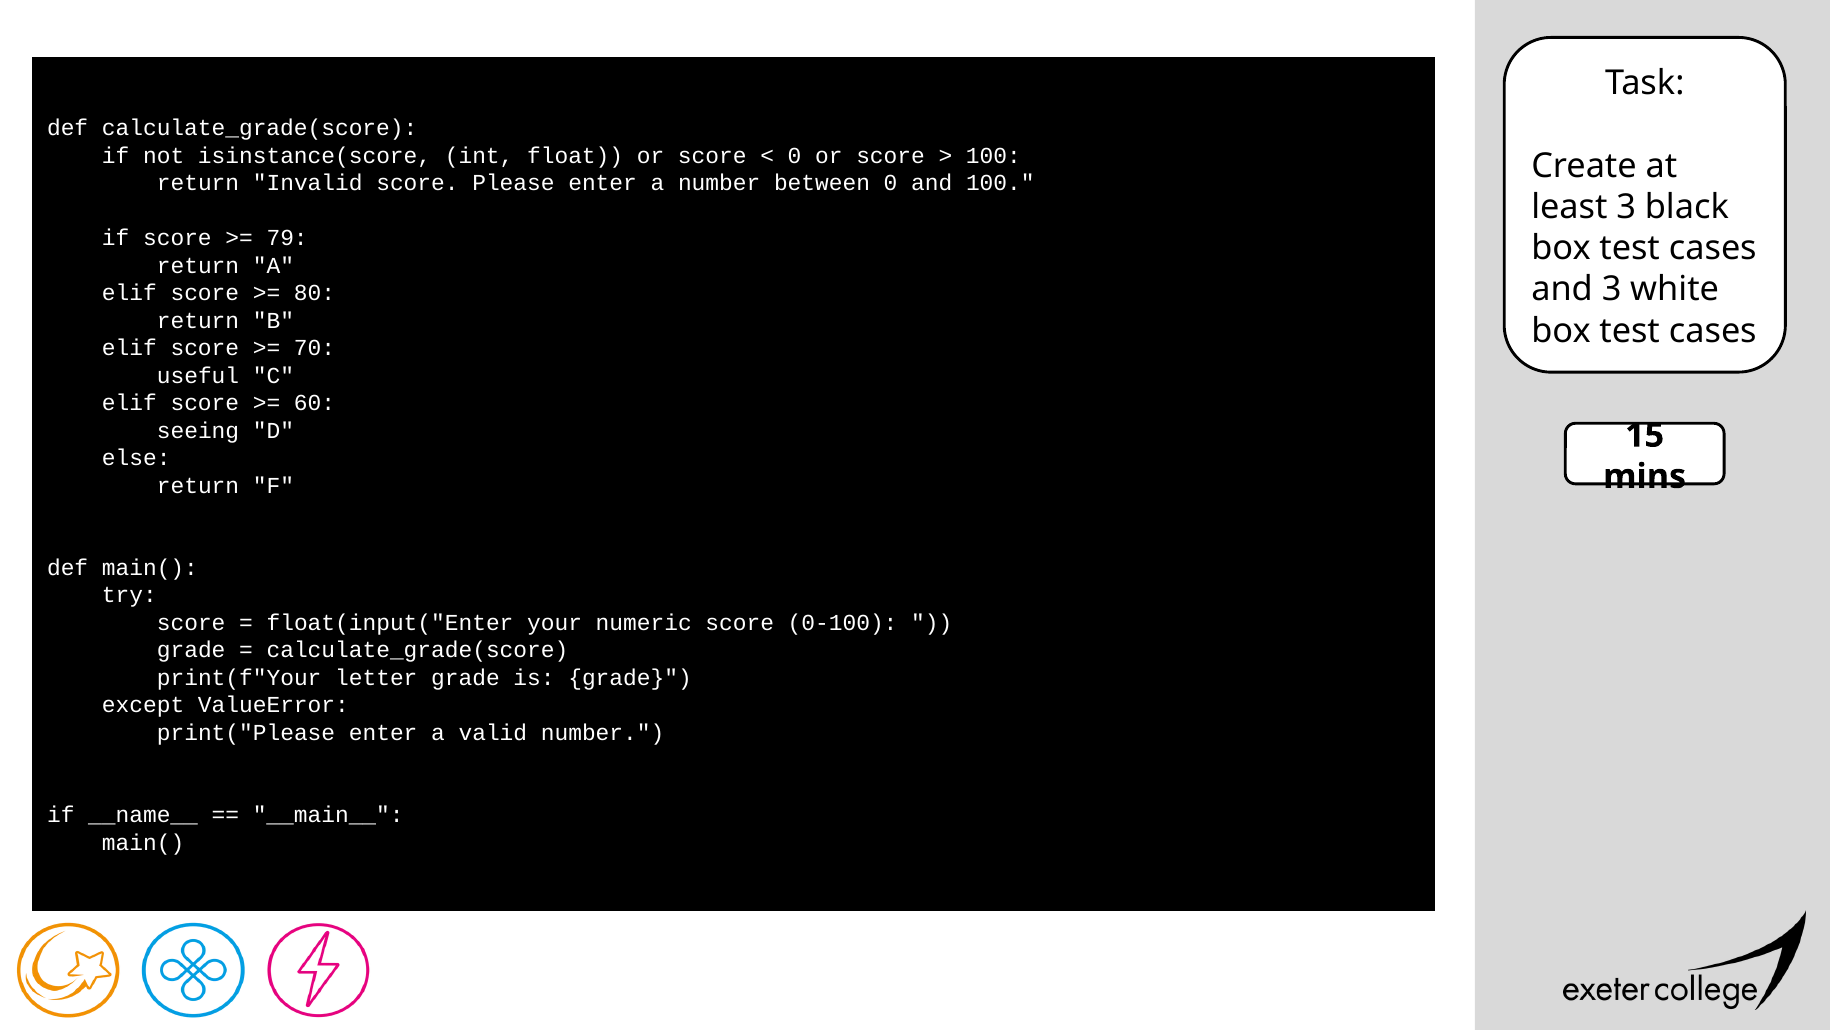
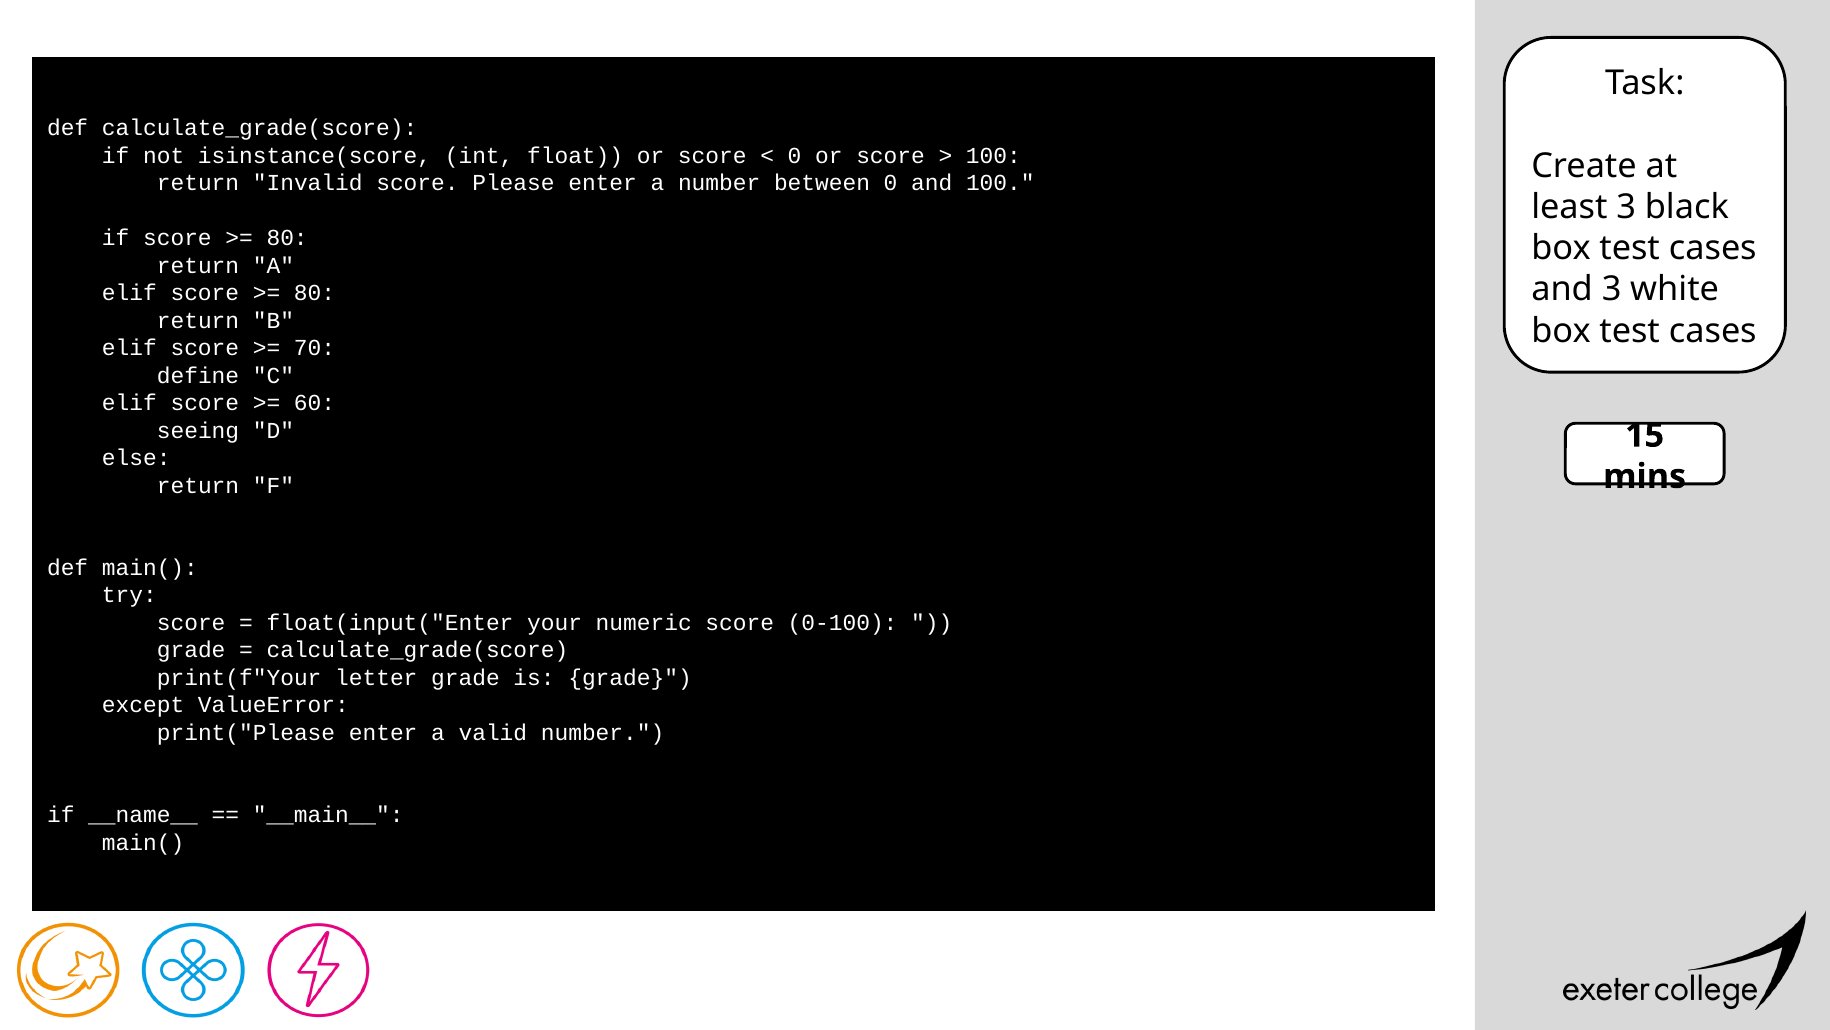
79 at (287, 238): 79 -> 80
useful: useful -> define
